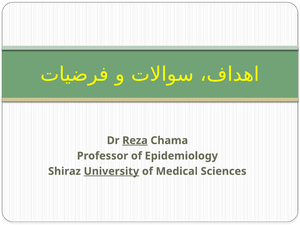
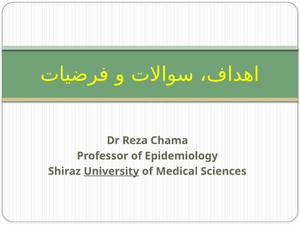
Reza underline: present -> none
